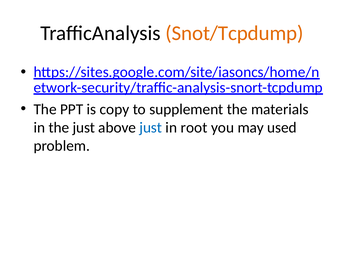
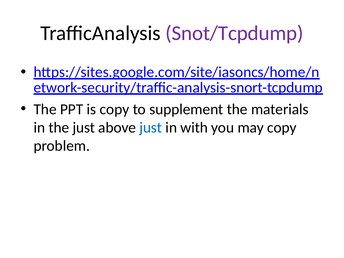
Snot/Tcpdump colour: orange -> purple
root: root -> with
may used: used -> copy
